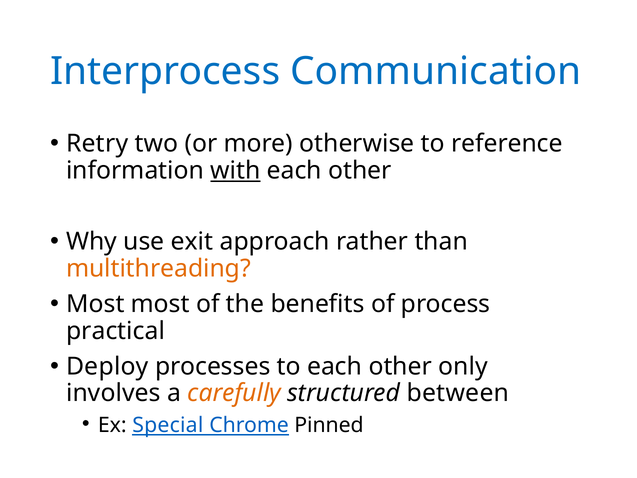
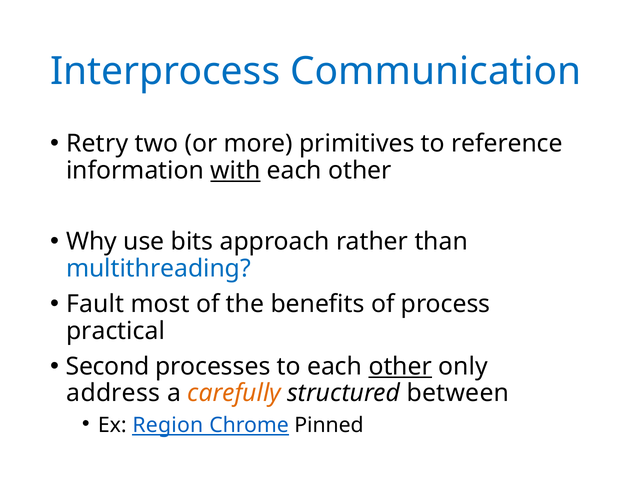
otherwise: otherwise -> primitives
exit: exit -> bits
multithreading colour: orange -> blue
Most at (95, 304): Most -> Fault
Deploy: Deploy -> Second
other at (400, 366) underline: none -> present
involves: involves -> address
Special: Special -> Region
